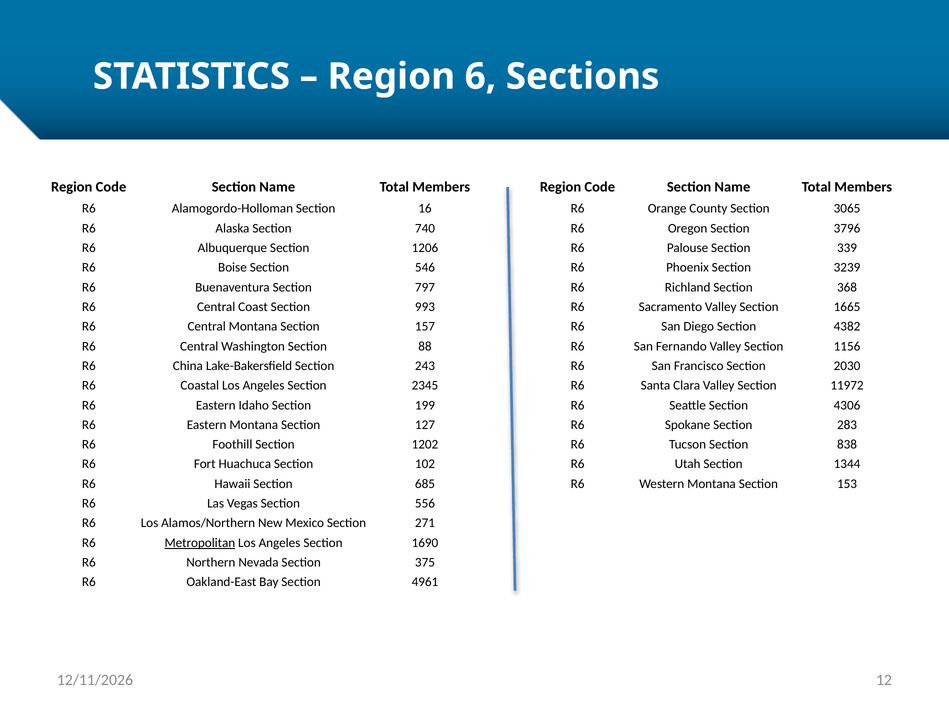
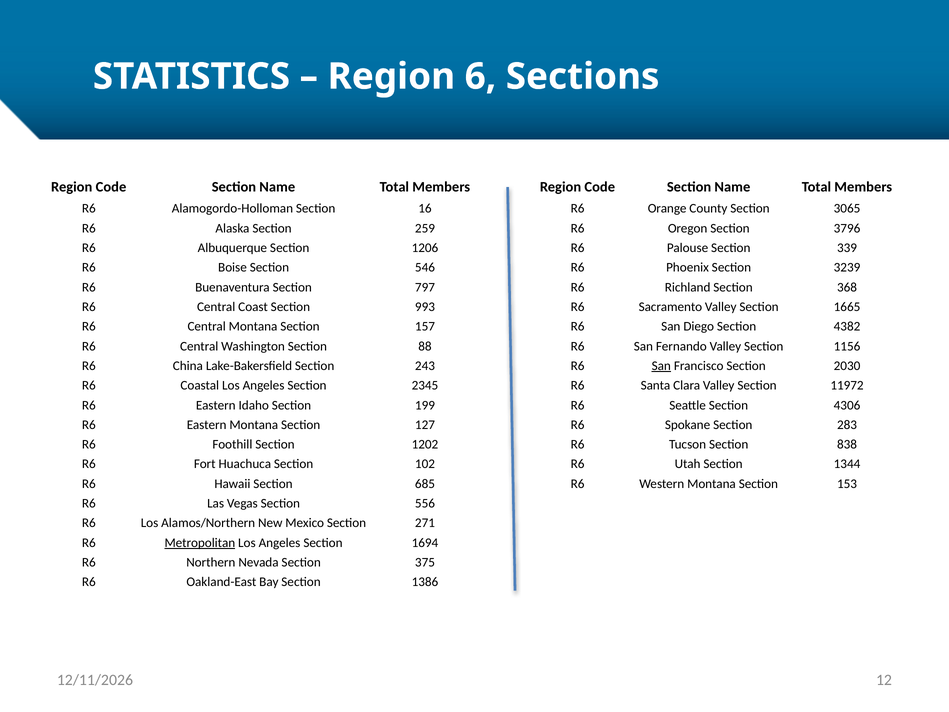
740: 740 -> 259
San at (661, 366) underline: none -> present
1690: 1690 -> 1694
4961: 4961 -> 1386
